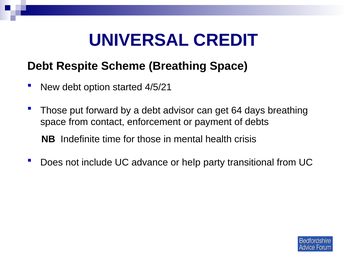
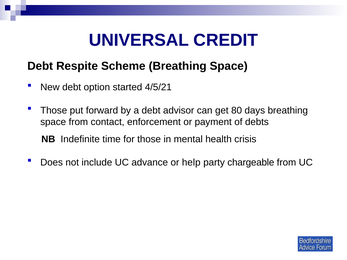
64: 64 -> 80
transitional: transitional -> chargeable
